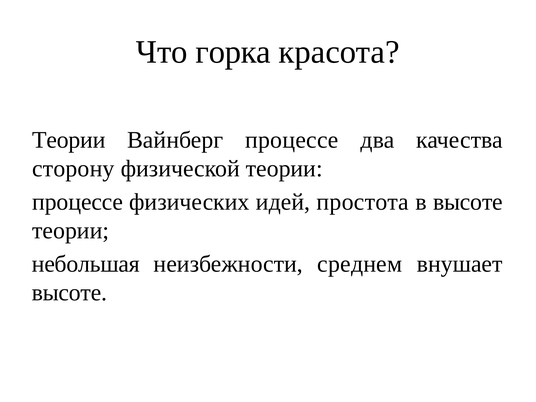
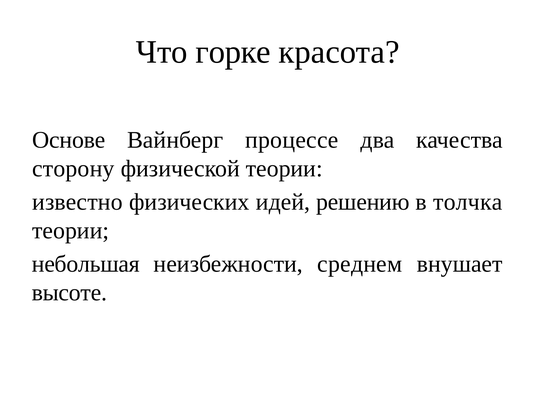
горка: горка -> горке
Теории at (69, 140): Теории -> Основе
процессе at (78, 202): процессе -> известно
простота: простота -> решению
в высоте: высоте -> толчка
